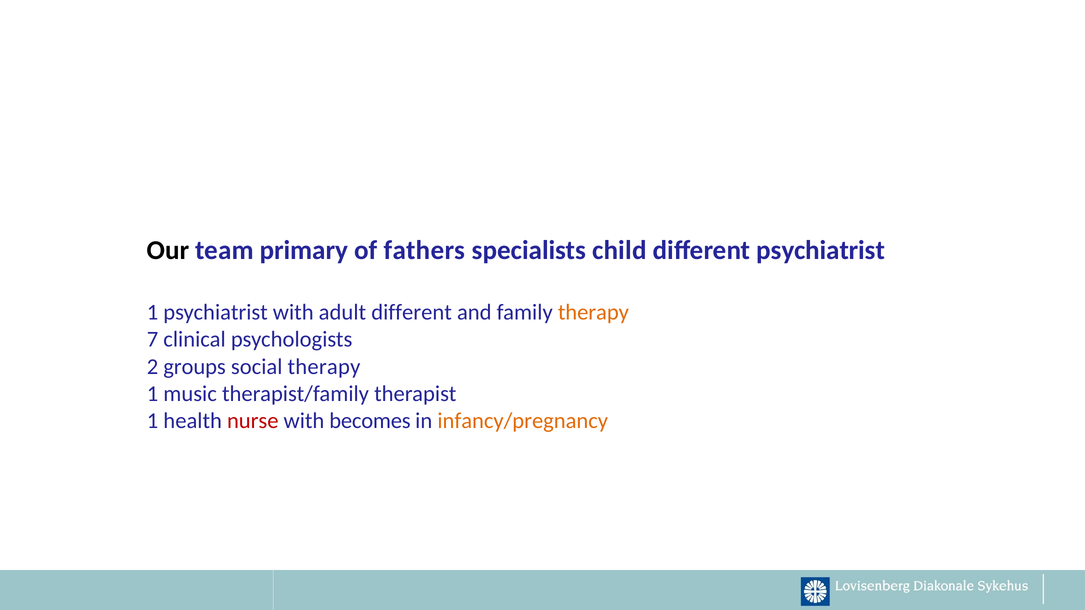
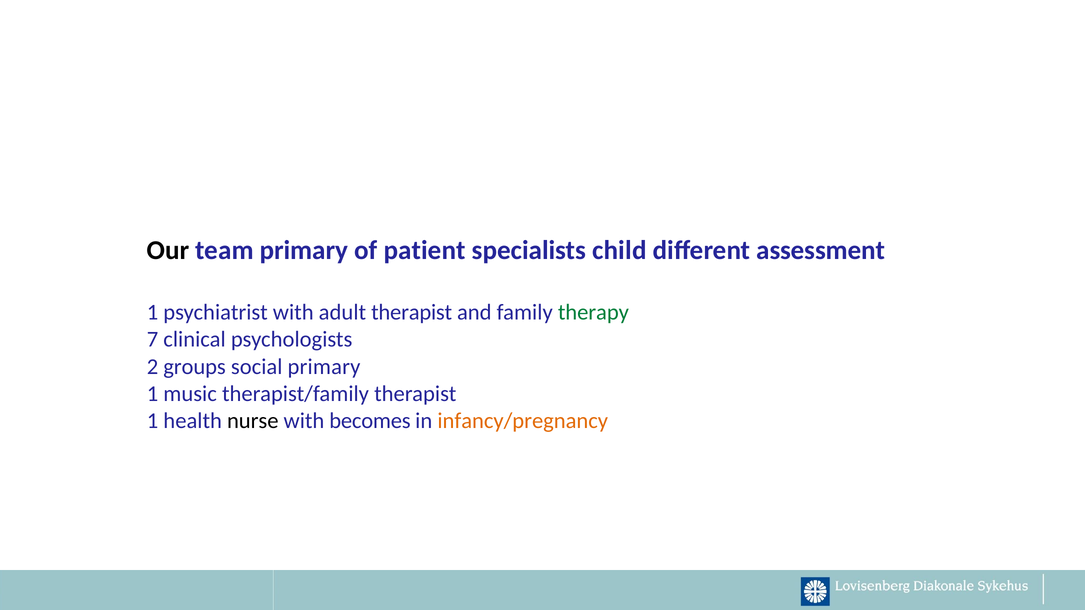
fathers: fathers -> patient
different psychiatrist: psychiatrist -> assessment
adult different: different -> therapist
therapy at (593, 313) colour: orange -> green
social therapy: therapy -> primary
nurse colour: red -> black
